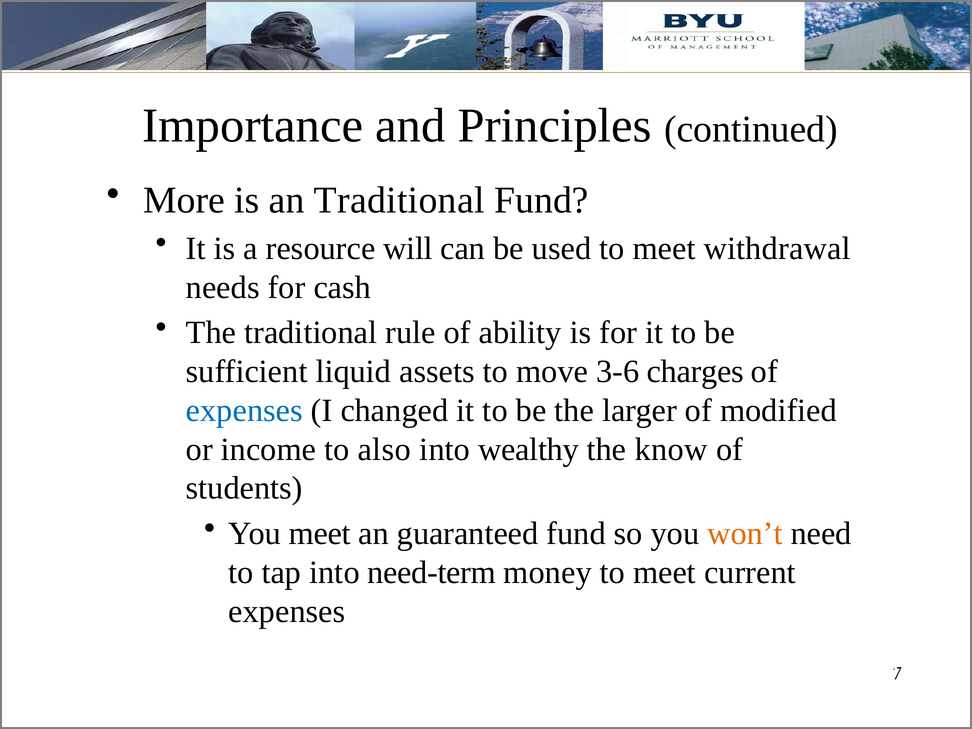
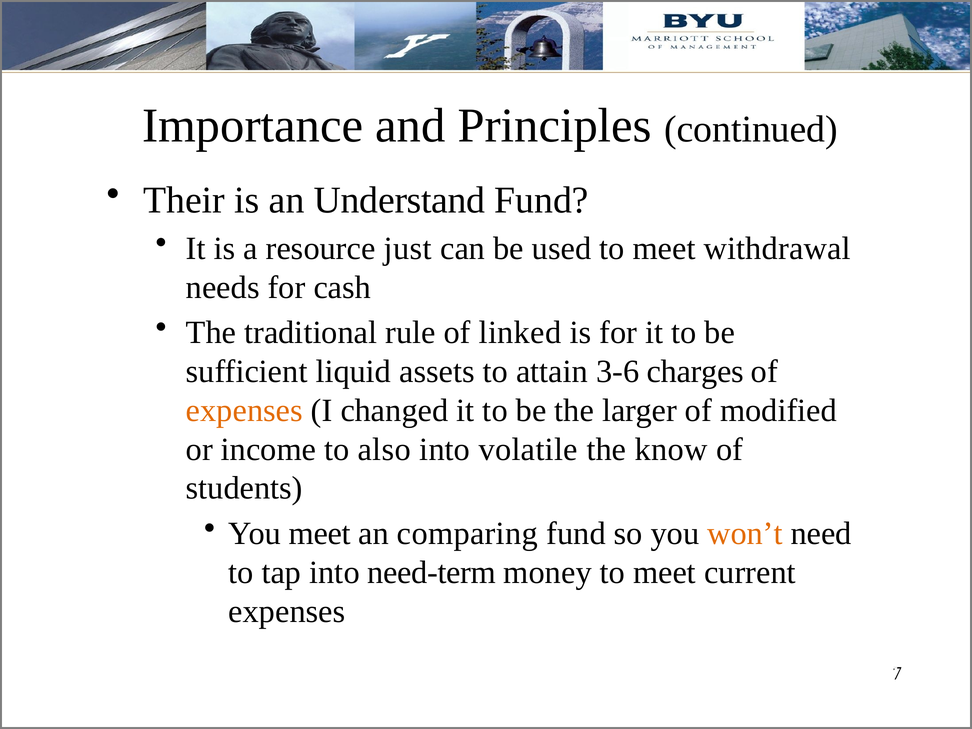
More: More -> Their
an Traditional: Traditional -> Understand
will: will -> just
ability: ability -> linked
move: move -> attain
expenses at (244, 411) colour: blue -> orange
wealthy: wealthy -> volatile
guaranteed: guaranteed -> comparing
